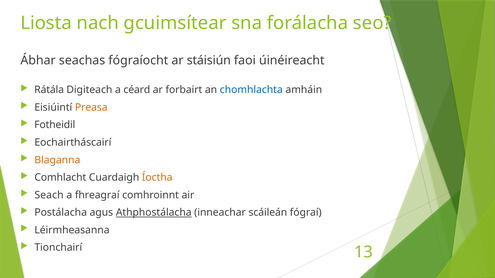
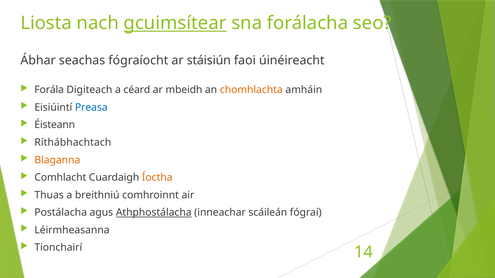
gcuimsítear underline: none -> present
Rátála: Rátála -> Forála
forbairt: forbairt -> mbeidh
chomhlachta colour: blue -> orange
Preasa colour: orange -> blue
Fotheidil: Fotheidil -> Éisteann
Eochairtháscairí: Eochairtháscairí -> Ríthábhachtach
Seach: Seach -> Thuas
fhreagraí: fhreagraí -> breithniú
13: 13 -> 14
